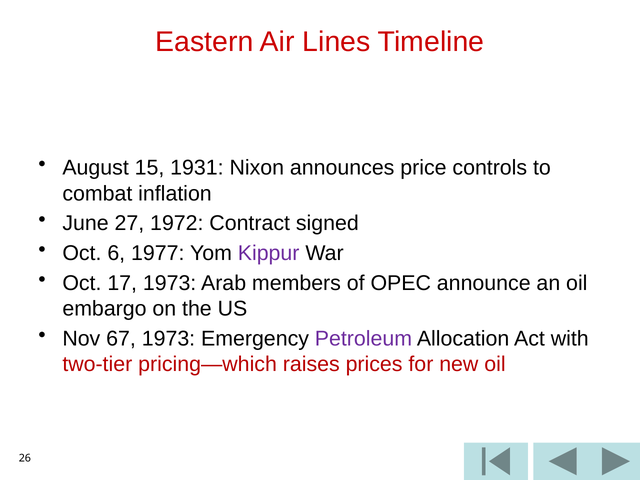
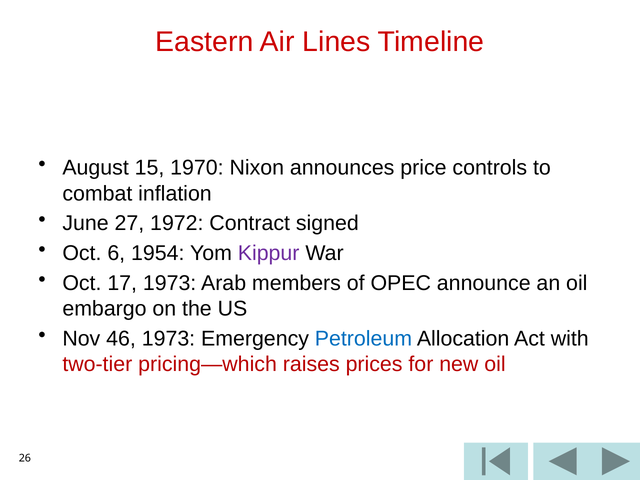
1931: 1931 -> 1970
1977: 1977 -> 1954
67: 67 -> 46
Petroleum colour: purple -> blue
